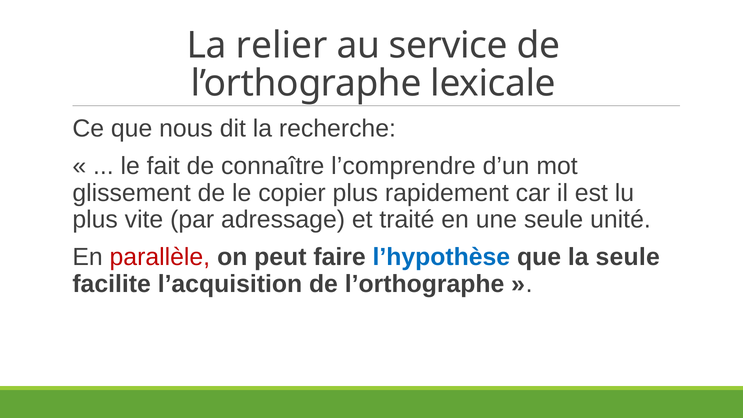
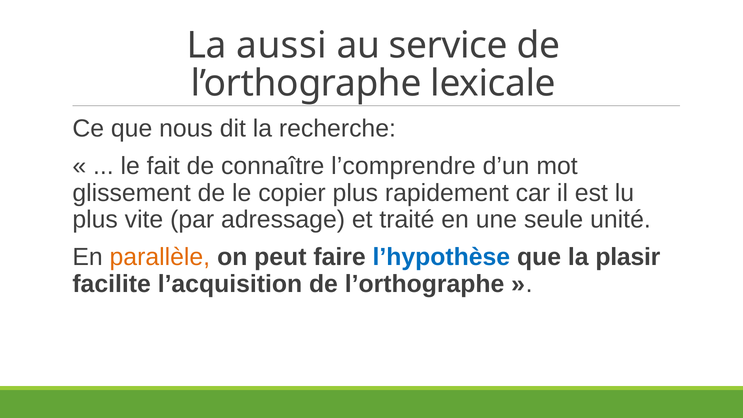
relier: relier -> aussi
parallèle colour: red -> orange
la seule: seule -> plasir
